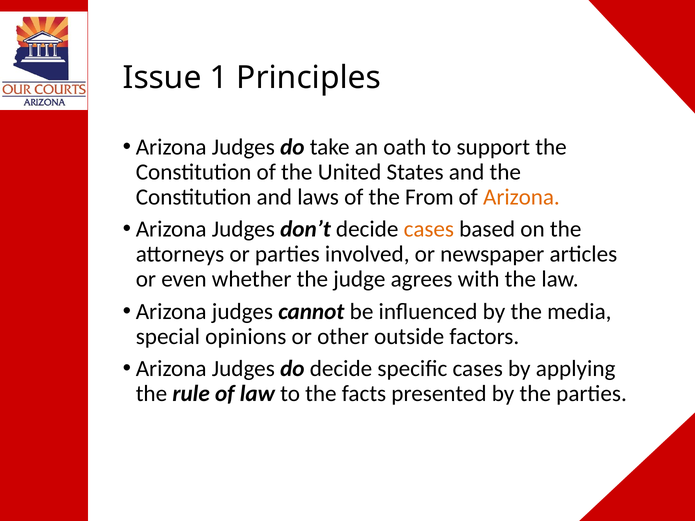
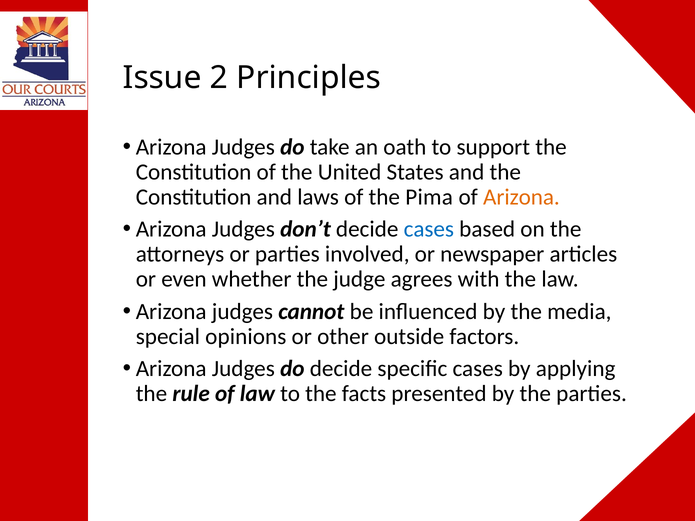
1: 1 -> 2
From: From -> Pima
cases at (429, 229) colour: orange -> blue
